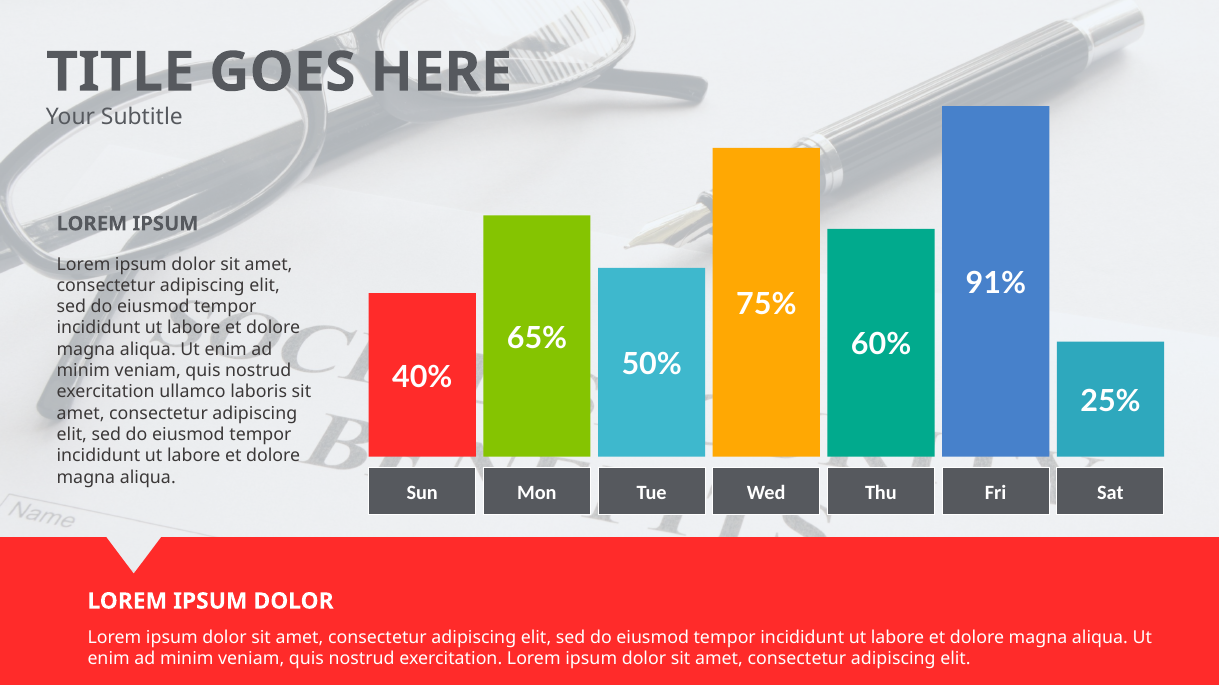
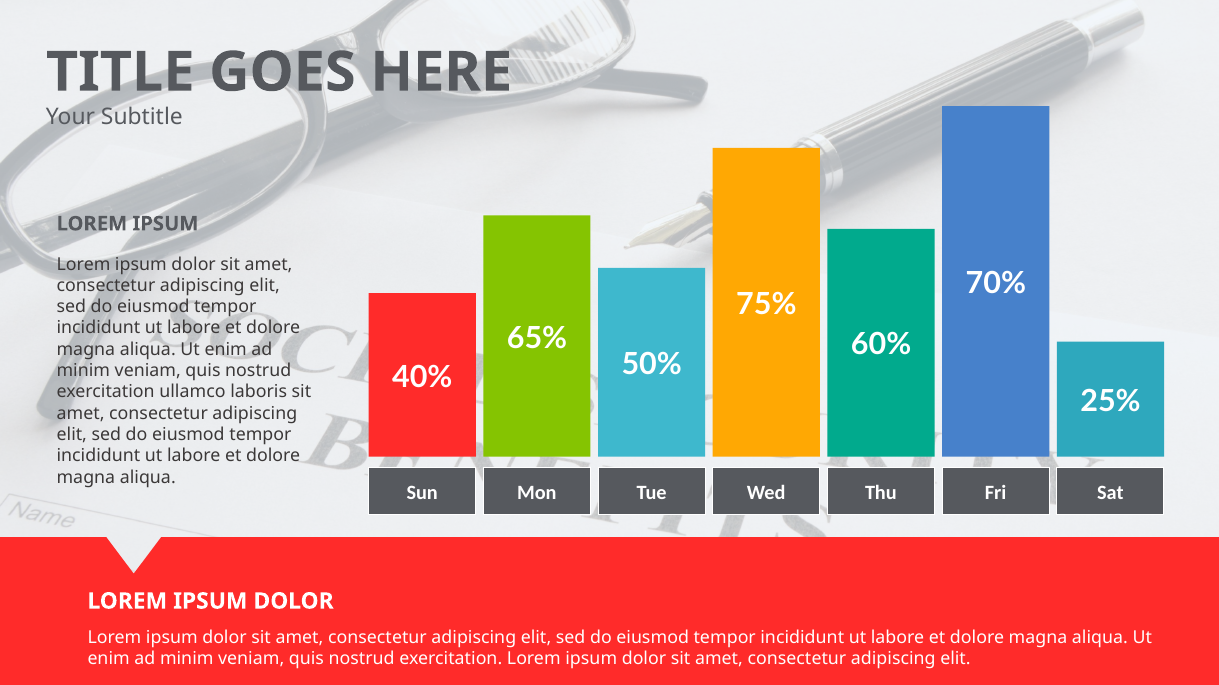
91%: 91% -> 70%
